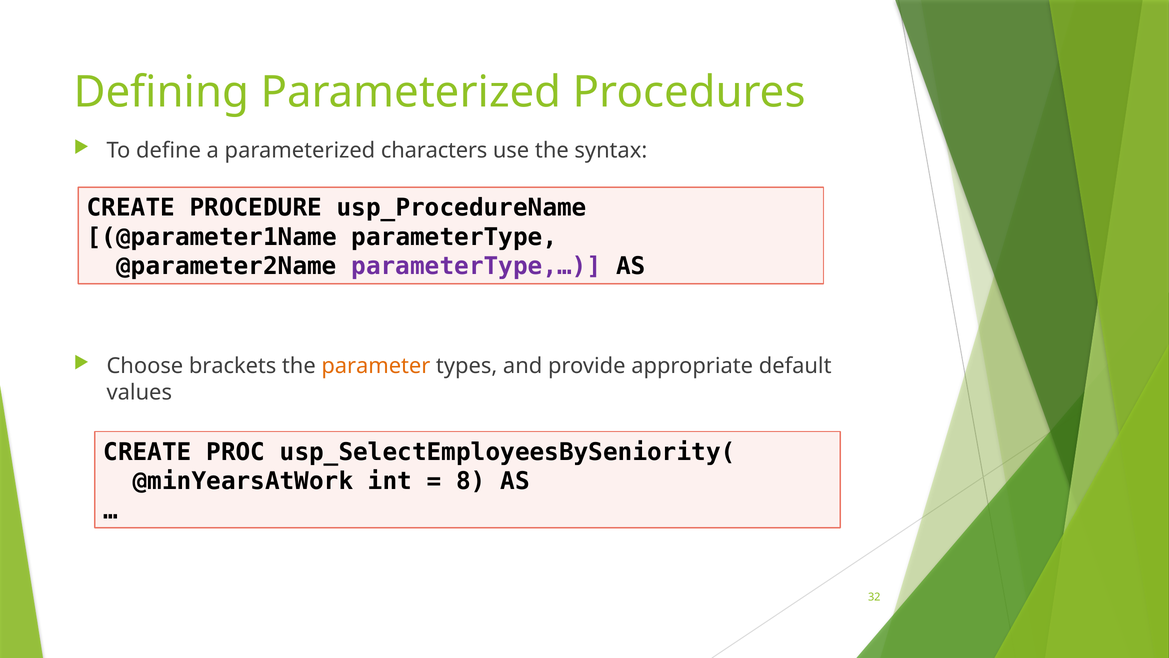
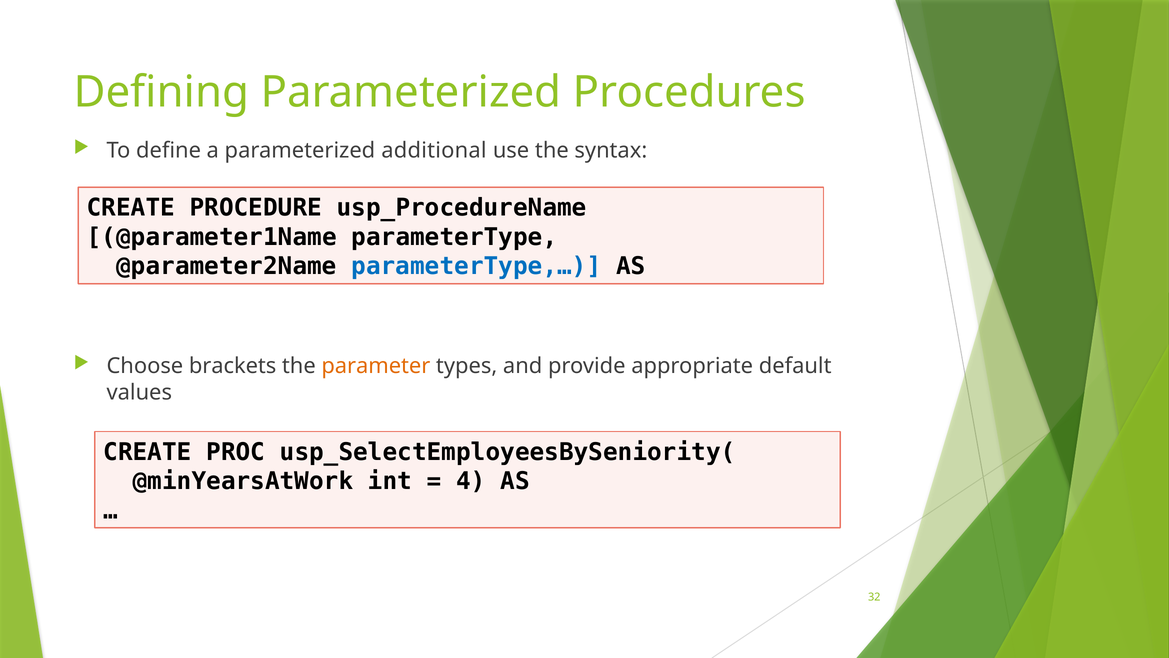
characters: characters -> additional
parameterType,… colour: purple -> blue
8: 8 -> 4
